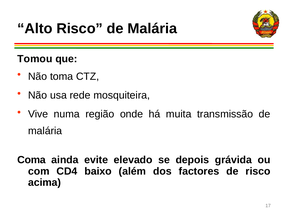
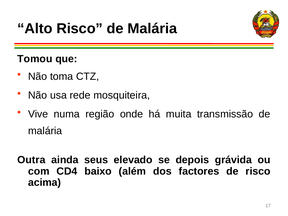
Coma: Coma -> Outra
evite: evite -> seus
